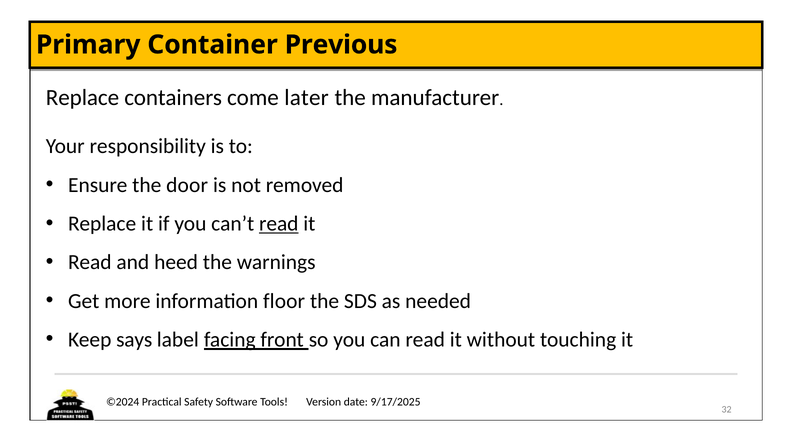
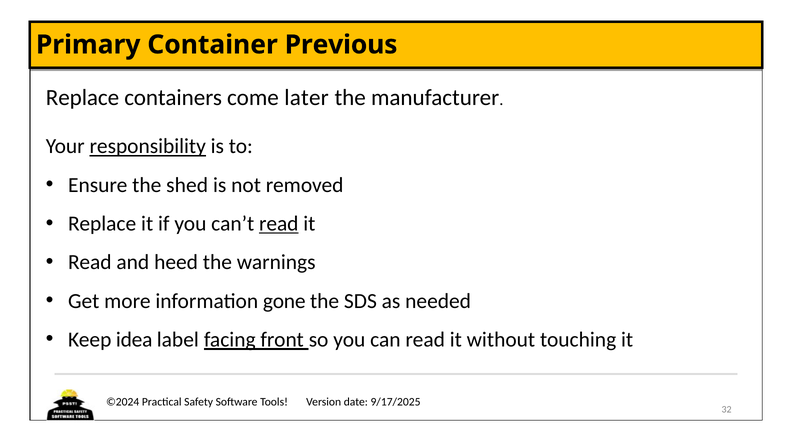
responsibility underline: none -> present
door: door -> shed
floor: floor -> gone
says: says -> idea
